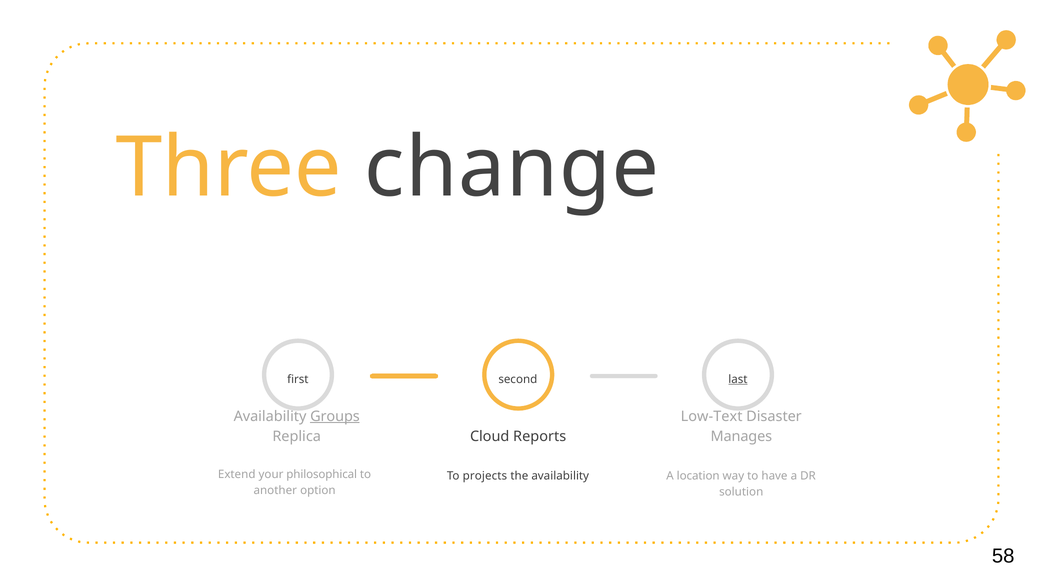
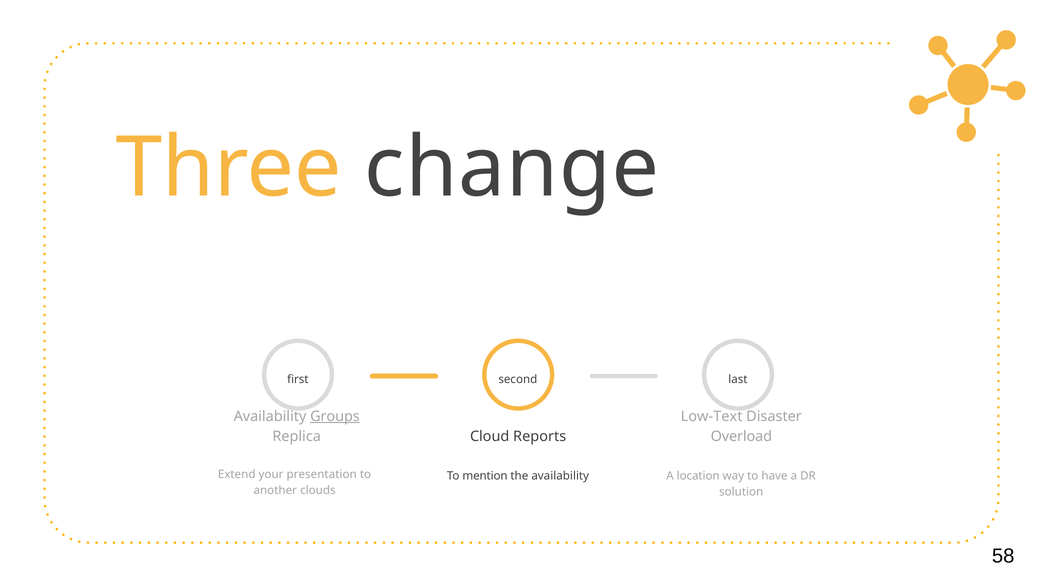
last underline: present -> none
Manages: Manages -> Overload
philosophical: philosophical -> presentation
projects: projects -> mention
option: option -> clouds
